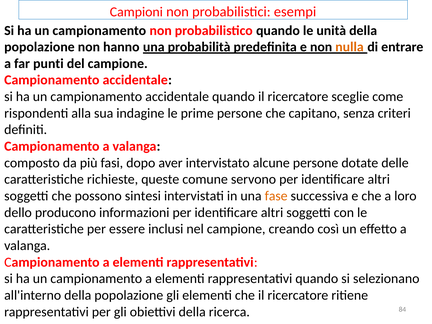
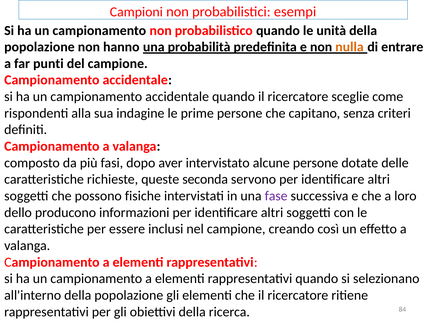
comune: comune -> seconda
sintesi: sintesi -> fisiche
fase colour: orange -> purple
